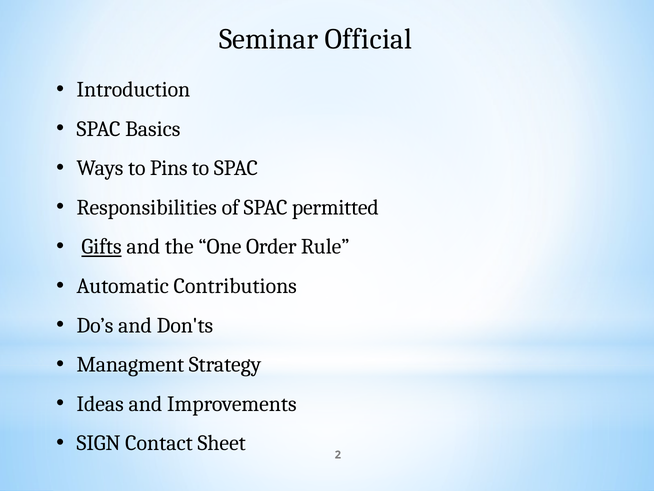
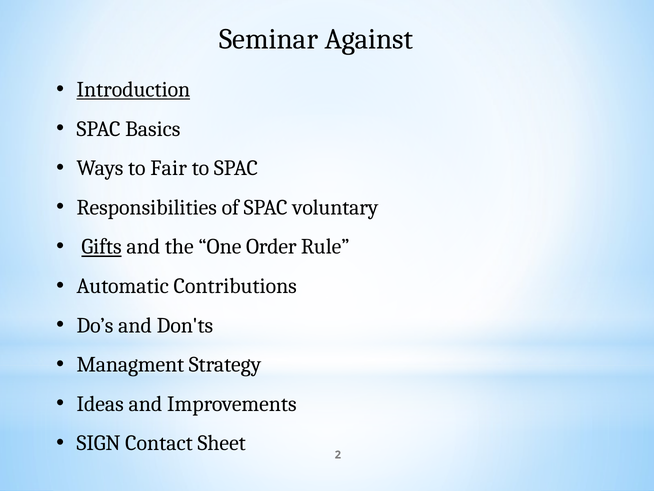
Official: Official -> Against
Introduction underline: none -> present
Pins: Pins -> Fair
permitted: permitted -> voluntary
